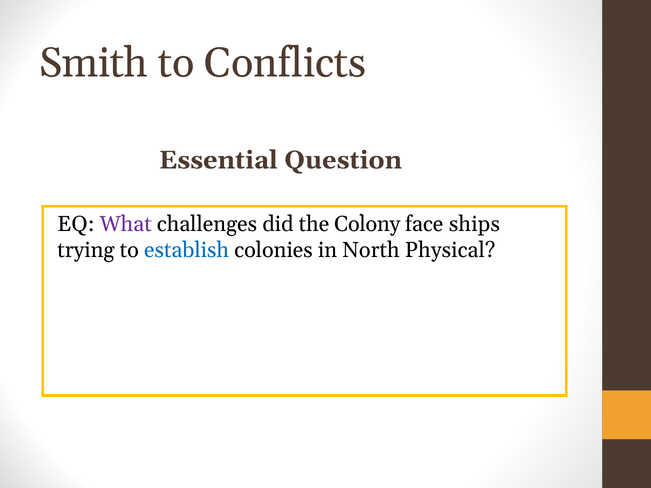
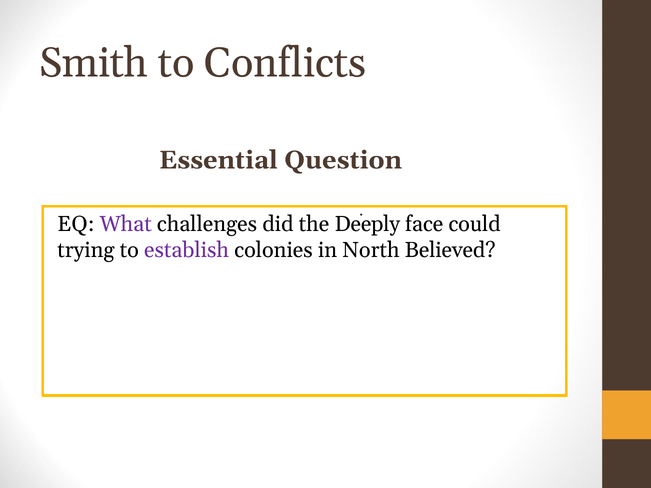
Colony: Colony -> Deeply
ships: ships -> could
establish colour: blue -> purple
Physical: Physical -> Believed
